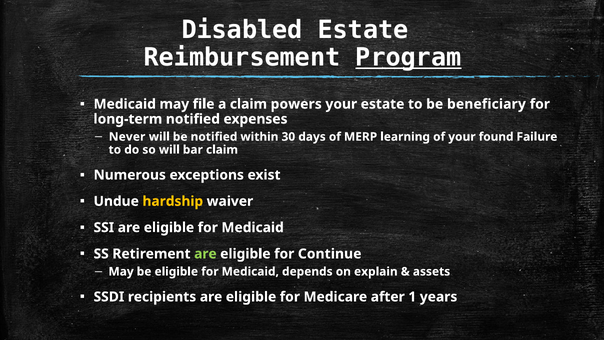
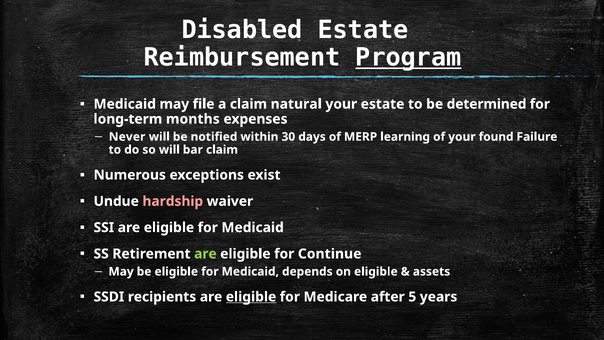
powers: powers -> natural
beneficiary: beneficiary -> determined
long-term notified: notified -> months
hardship colour: yellow -> pink
on explain: explain -> eligible
eligible at (251, 297) underline: none -> present
1: 1 -> 5
